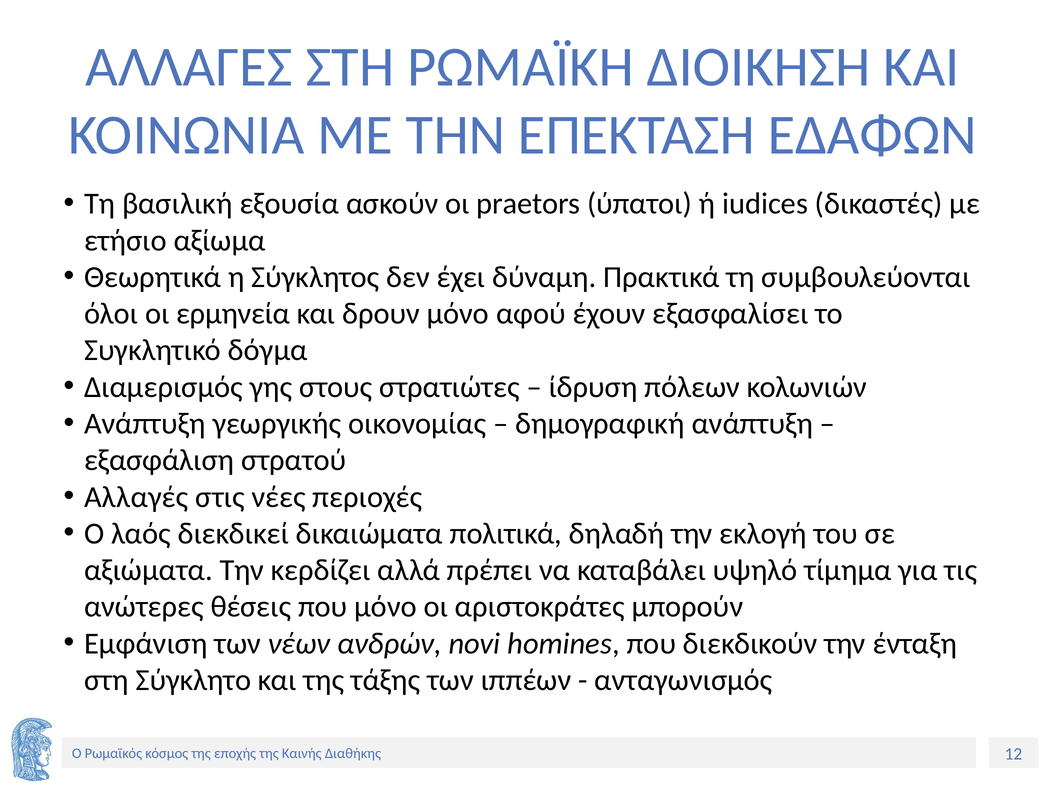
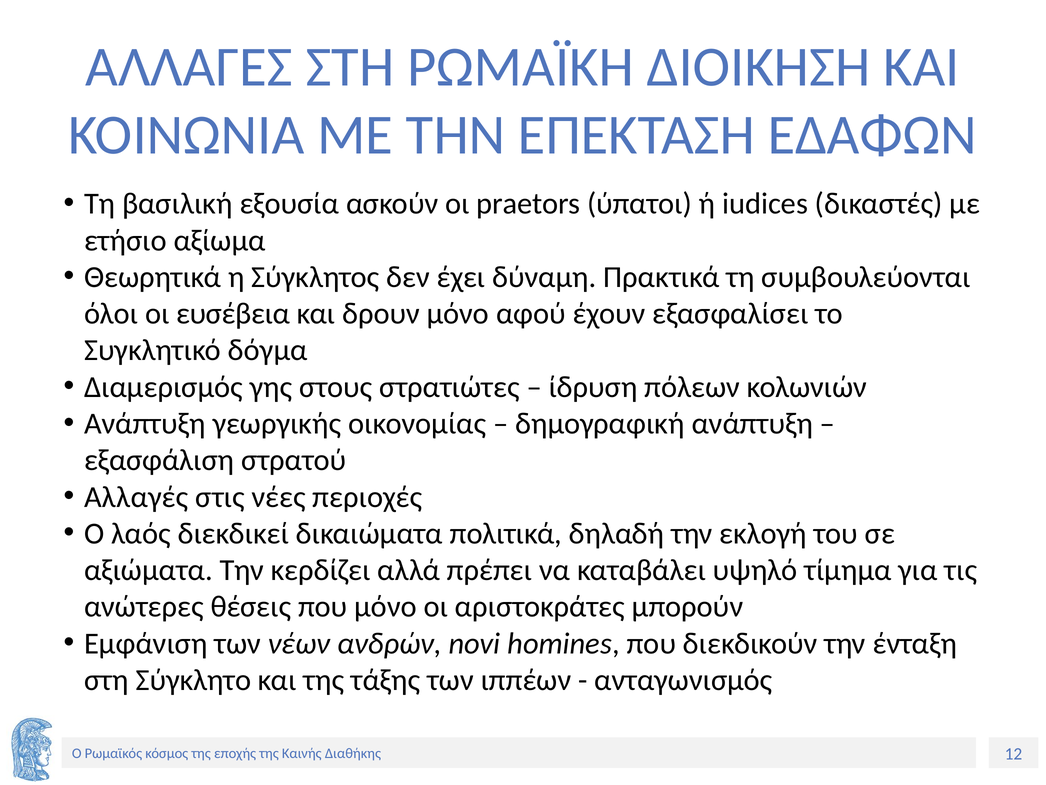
ερμηνεία: ερμηνεία -> ευσέβεια
